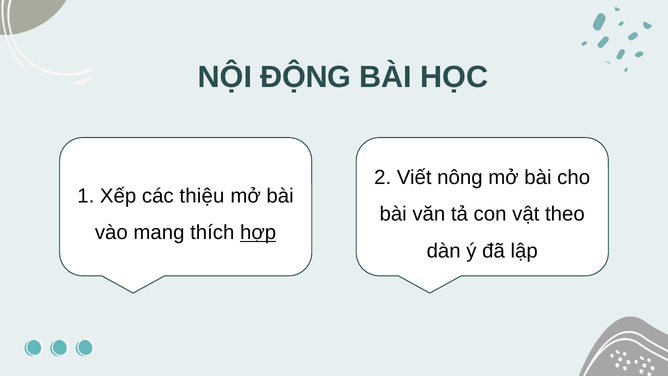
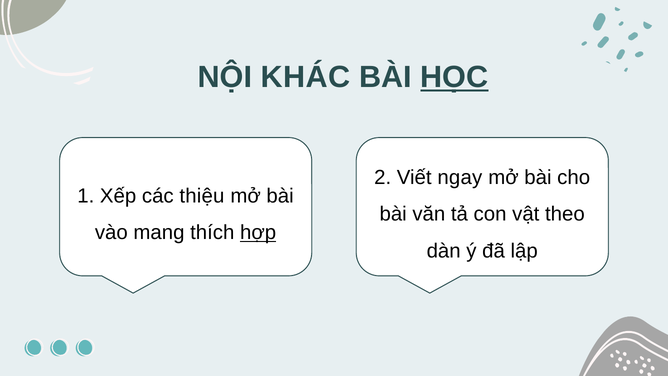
ĐỘNG: ĐỘNG -> KHÁC
HỌC underline: none -> present
nông: nông -> ngay
